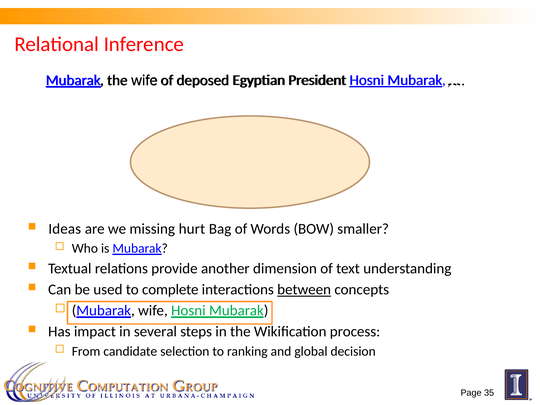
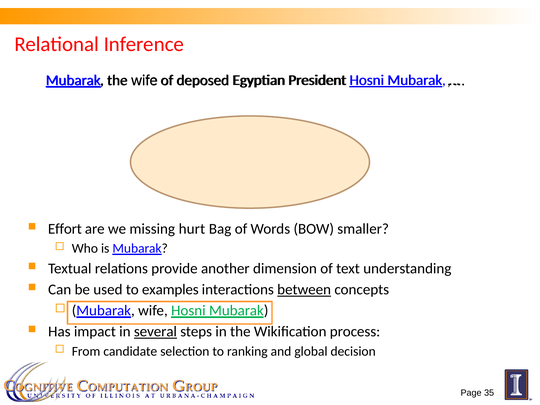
Ideas: Ideas -> Effort
complete: complete -> examples
several underline: none -> present
